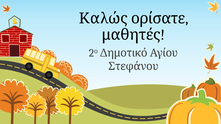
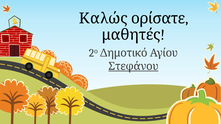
Στεφάνου underline: none -> present
